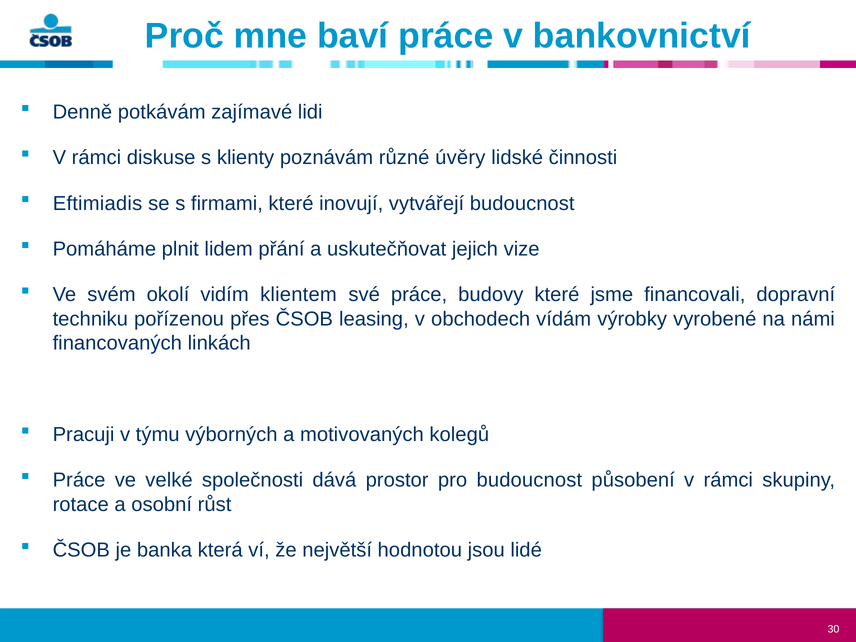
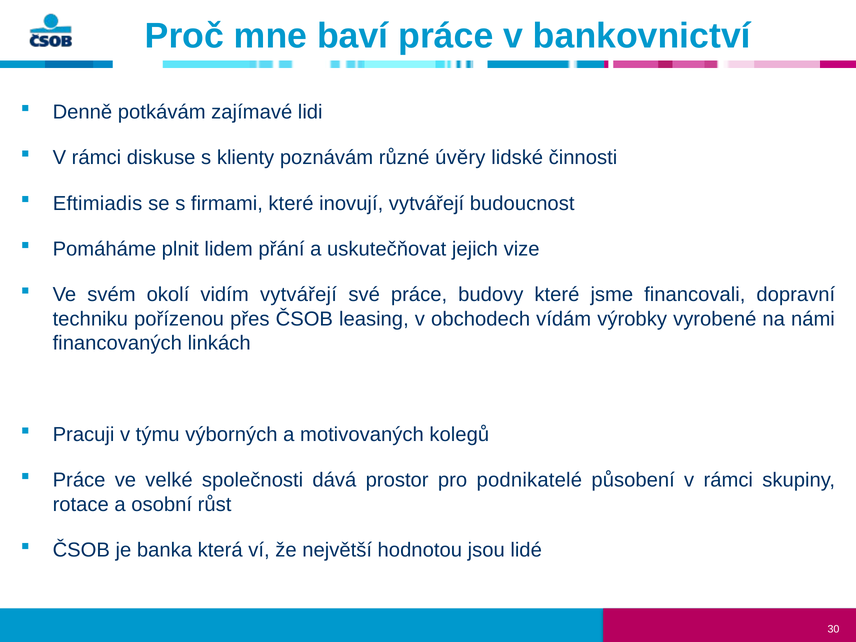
vidím klientem: klientem -> vytvářejí
pro budoucnost: budoucnost -> podnikatelé
